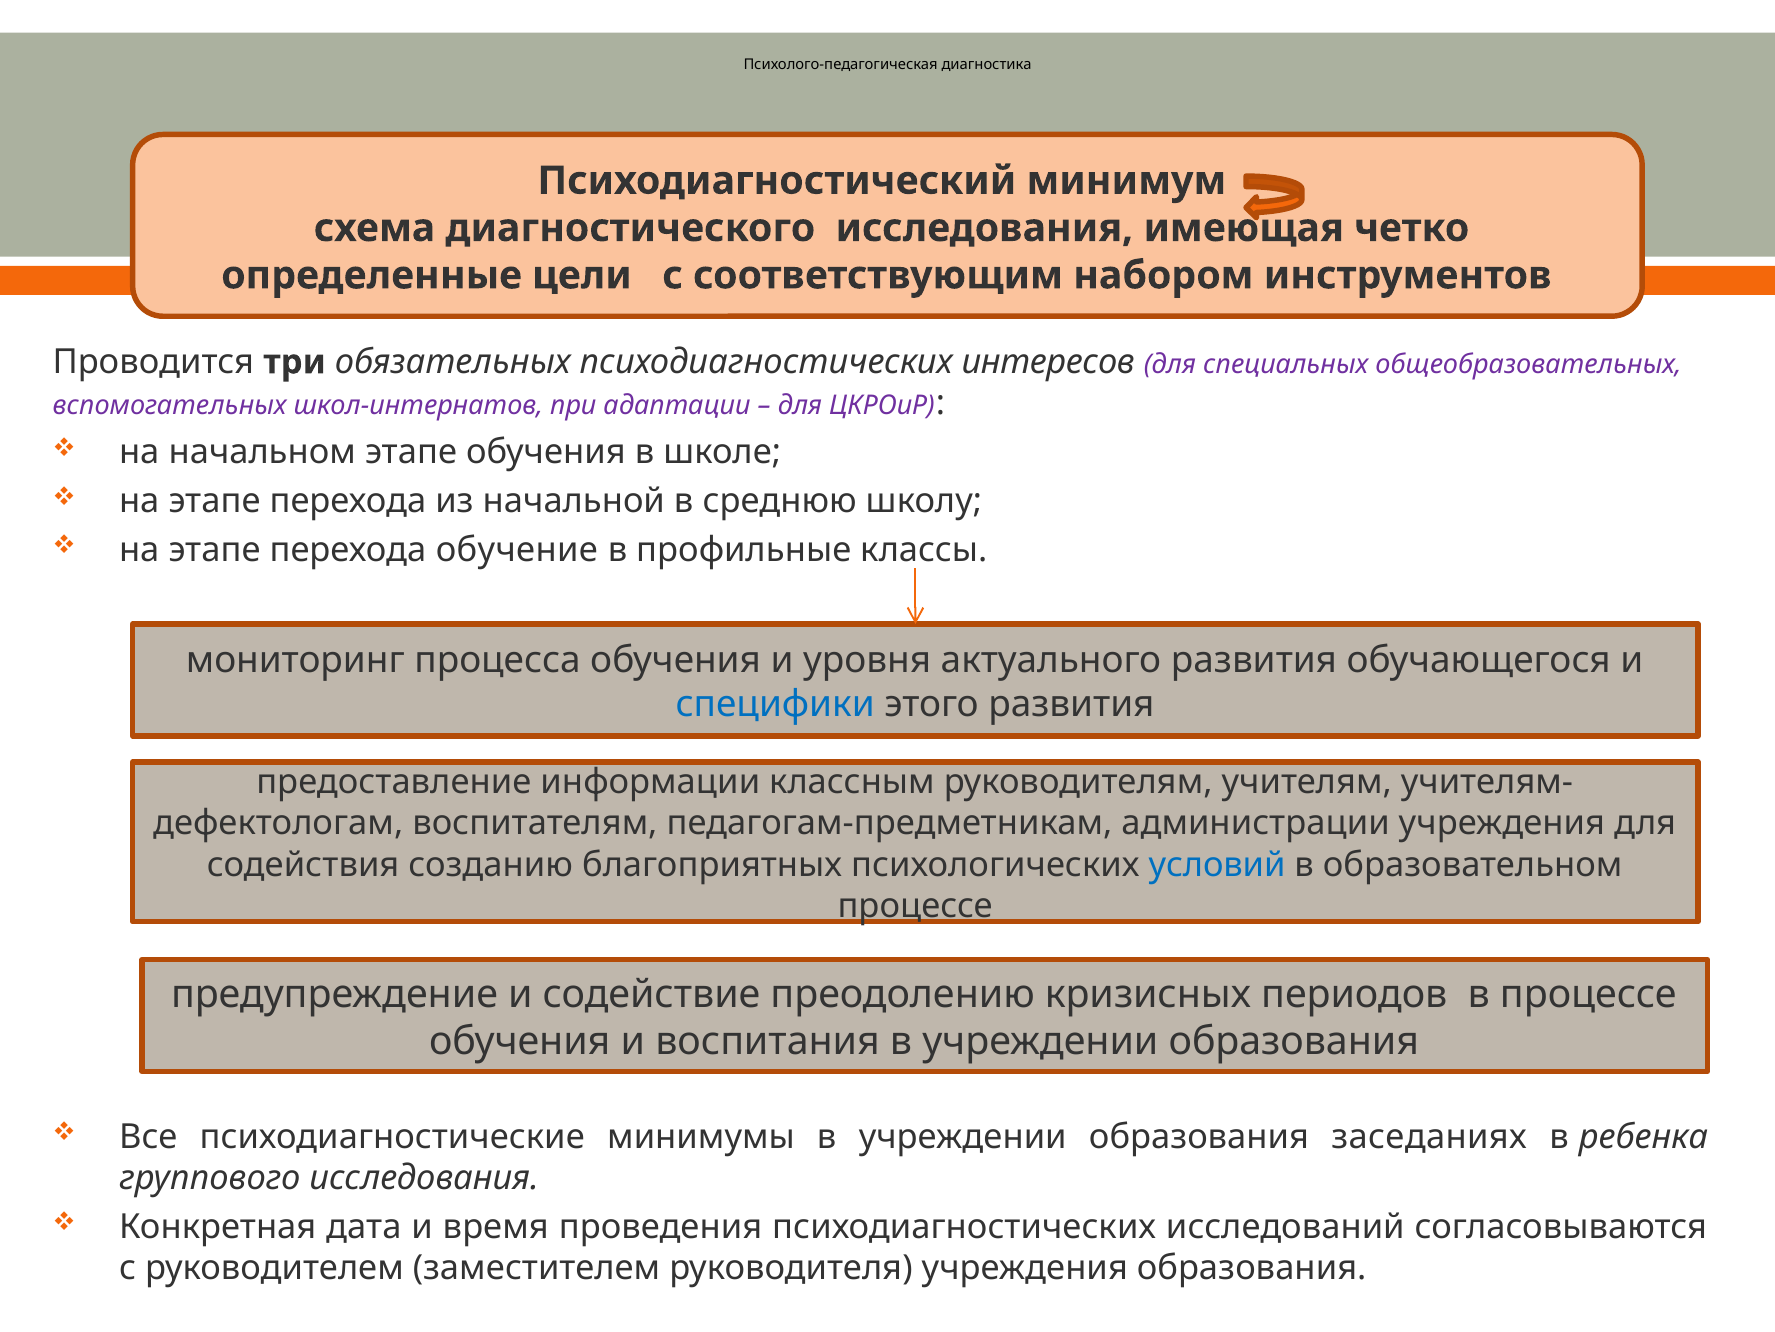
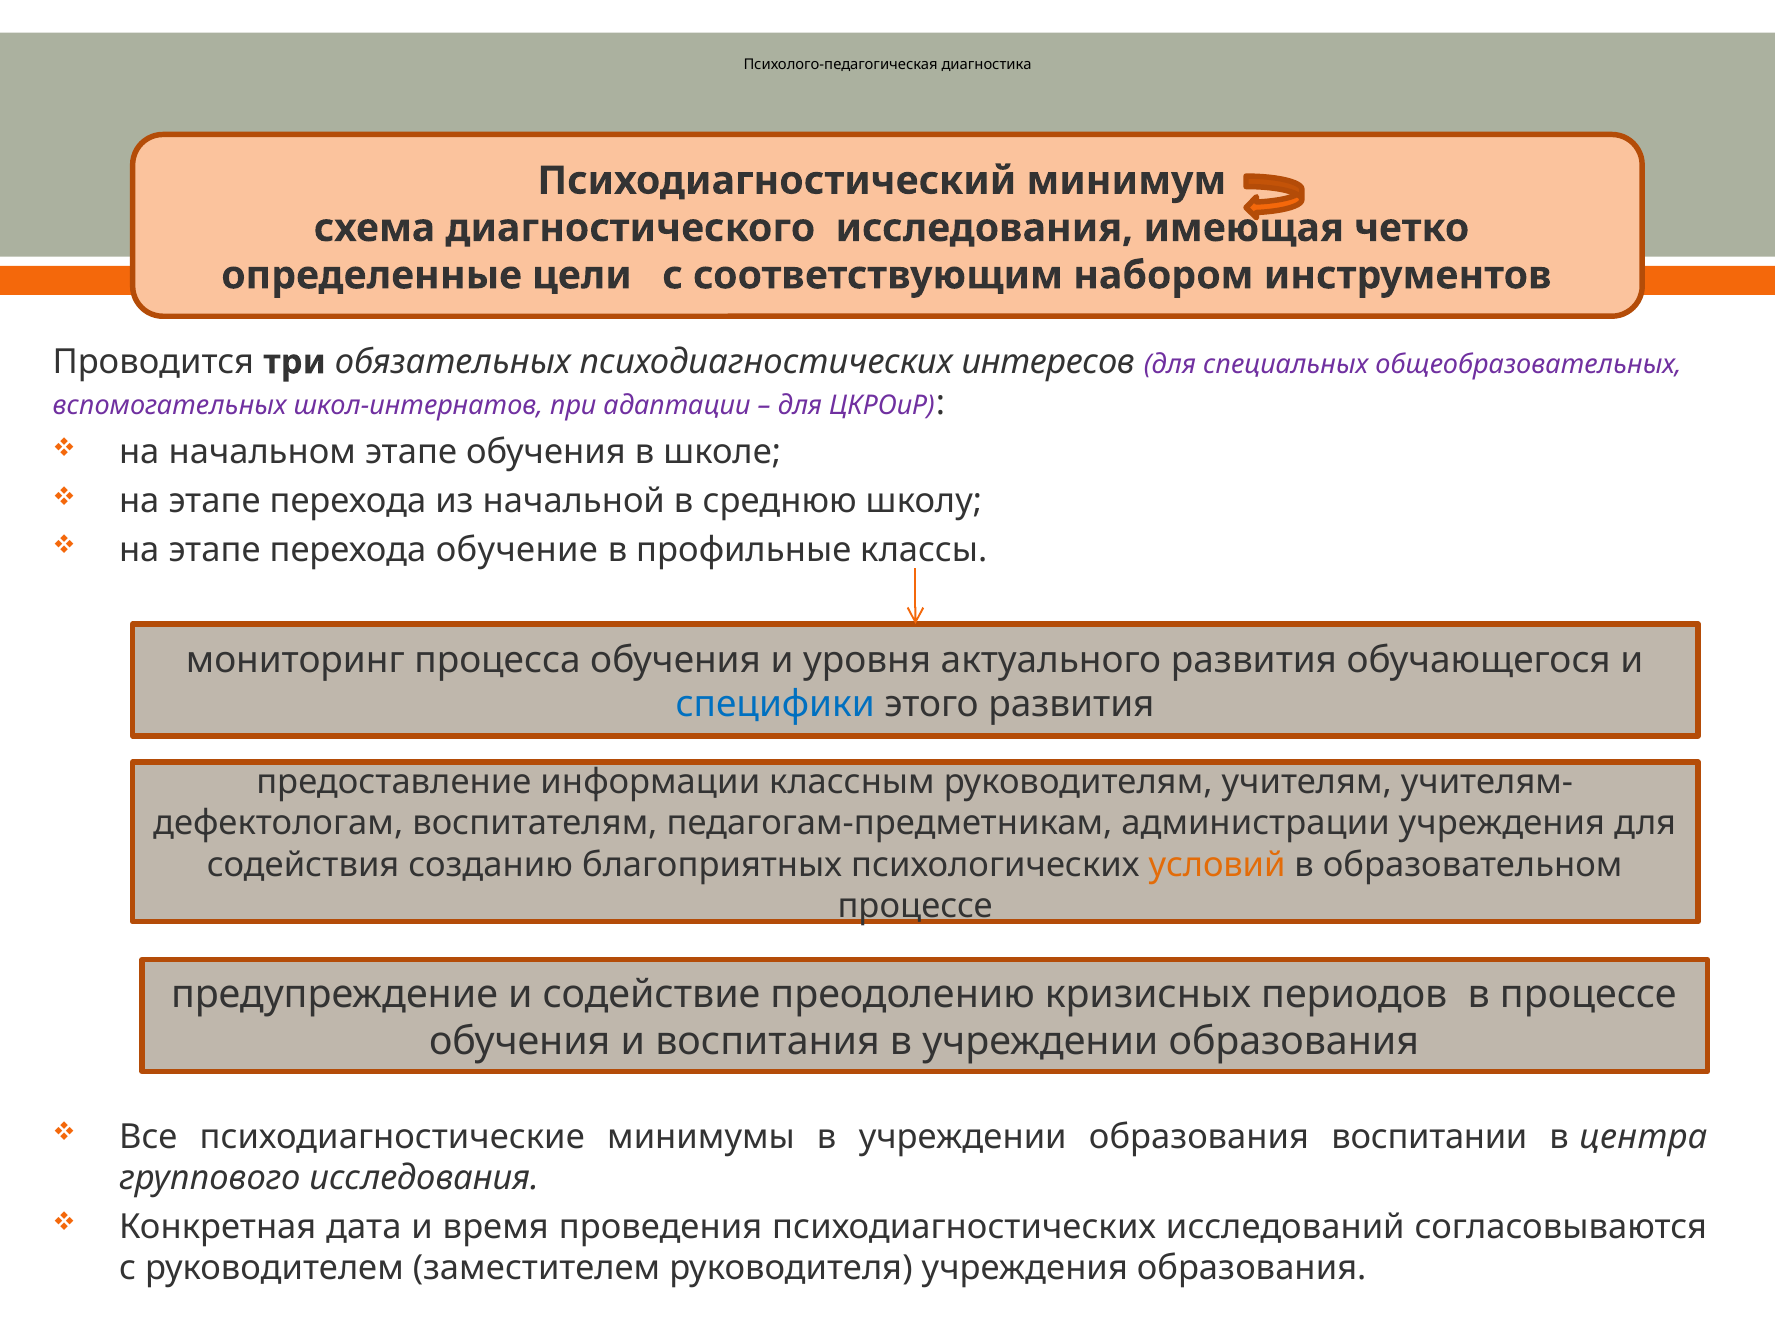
условий colour: blue -> orange
заседаниях: заседаниях -> воспитании
ребенка: ребенка -> центра
